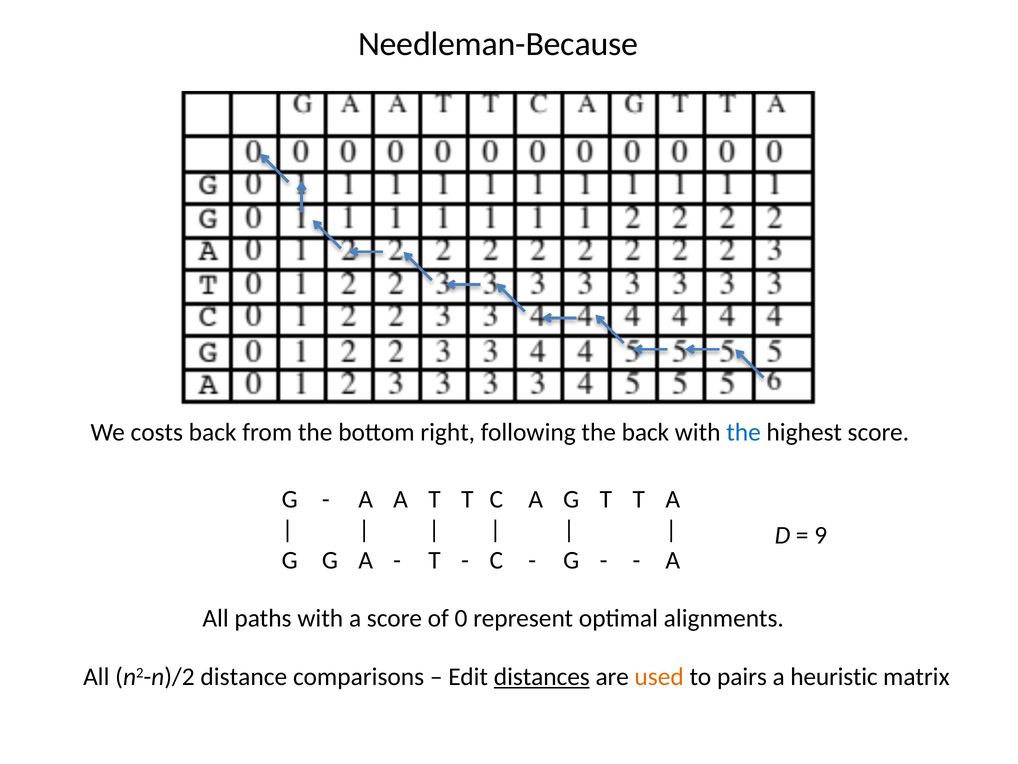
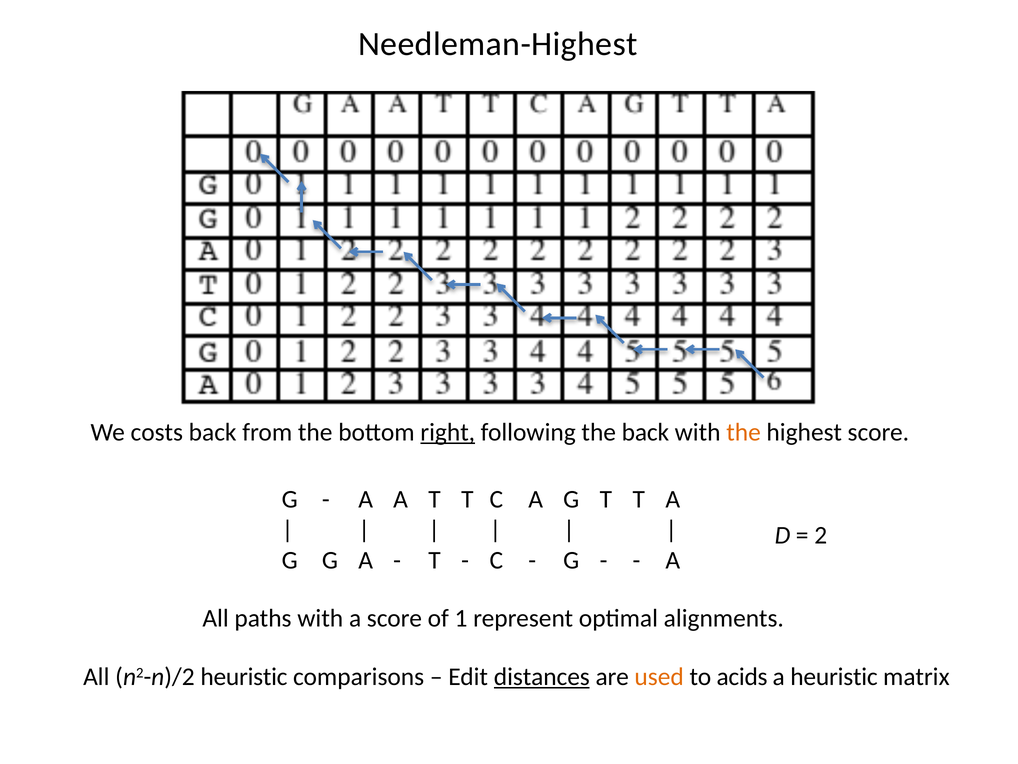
Needleman-Because: Needleman-Because -> Needleman-Highest
right underline: none -> present
the at (744, 432) colour: blue -> orange
9: 9 -> 2
0: 0 -> 1
n2-n)/2 distance: distance -> heuristic
pairs: pairs -> acids
